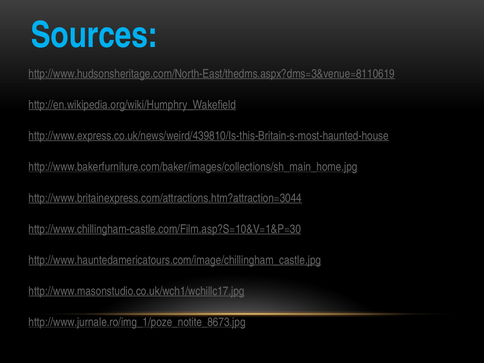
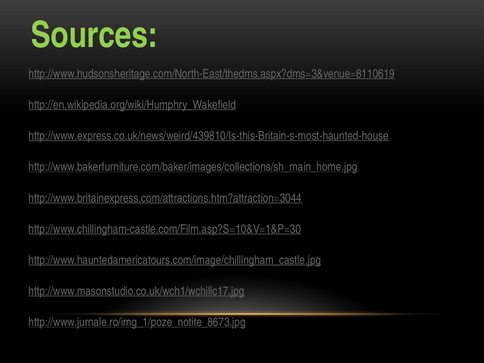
Sources colour: light blue -> light green
